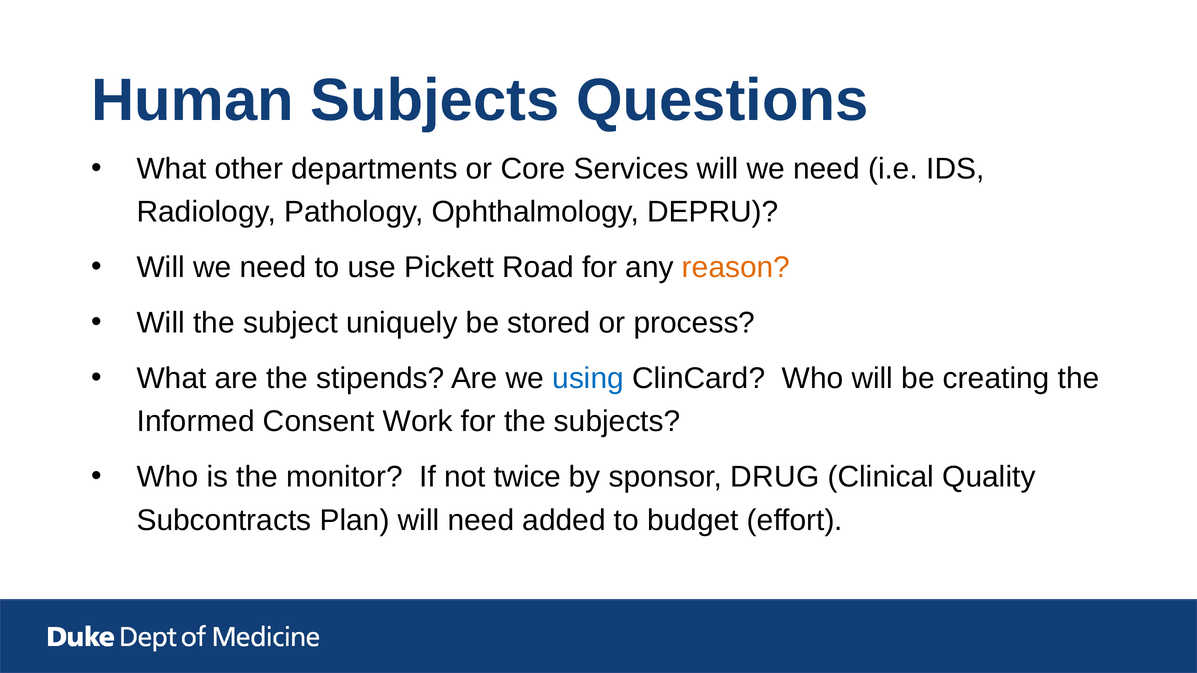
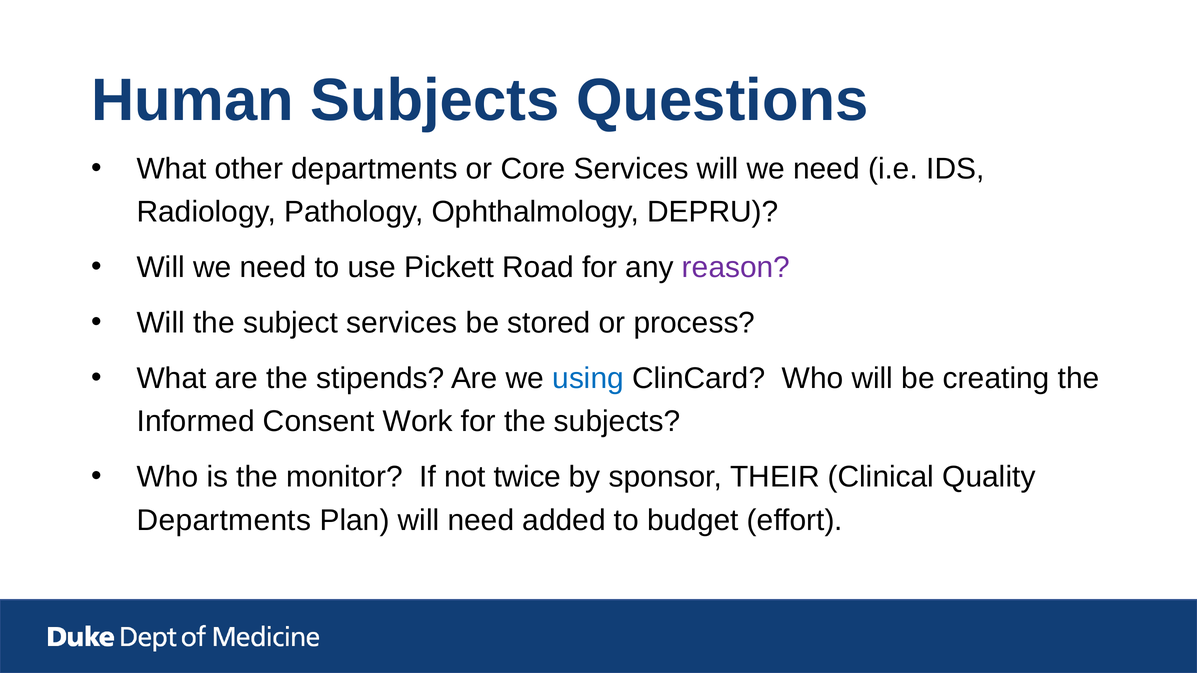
reason colour: orange -> purple
subject uniquely: uniquely -> services
DRUG: DRUG -> THEIR
Subcontracts at (224, 520): Subcontracts -> Departments
